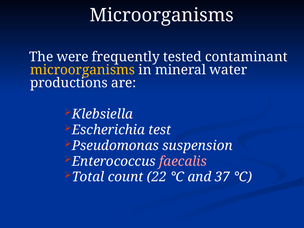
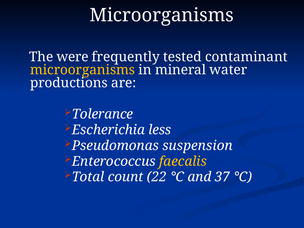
Klebsiella: Klebsiella -> Tolerance
test: test -> less
faecalis colour: pink -> yellow
